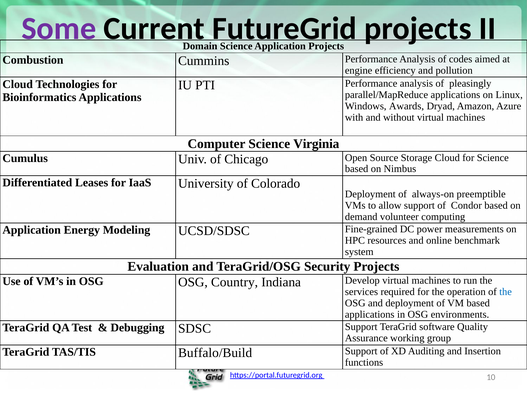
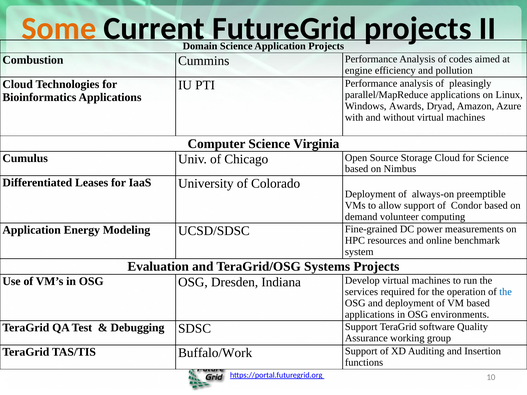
Some colour: purple -> orange
Security: Security -> Systems
Country: Country -> Dresden
Buffalo/Build: Buffalo/Build -> Buffalo/Work
